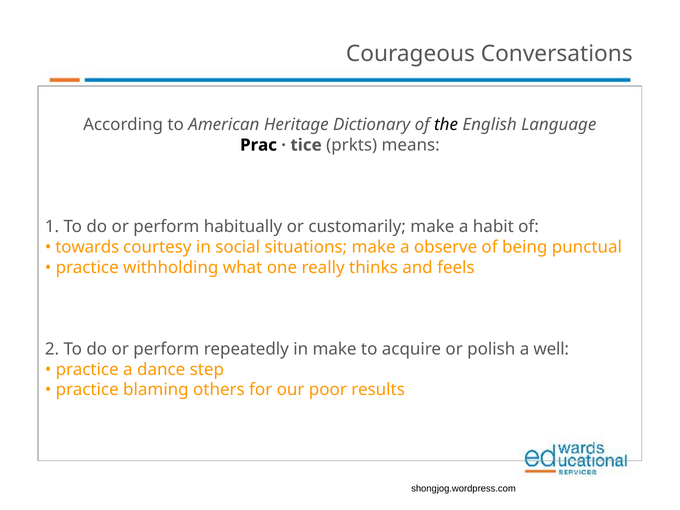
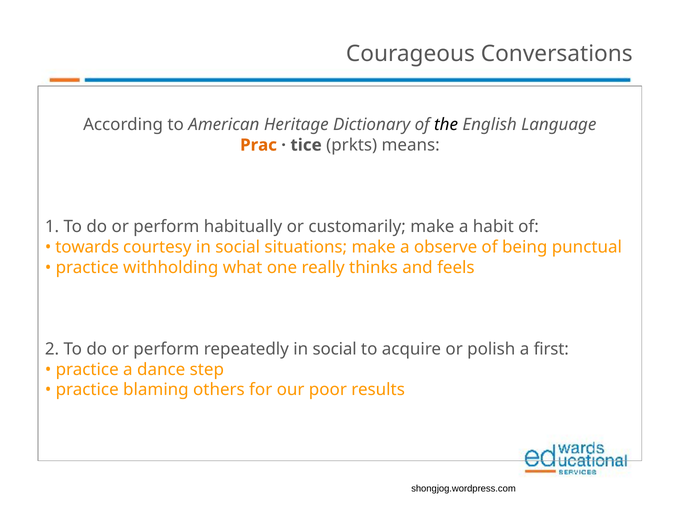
Prac colour: black -> orange
repeatedly in make: make -> social
well: well -> first
